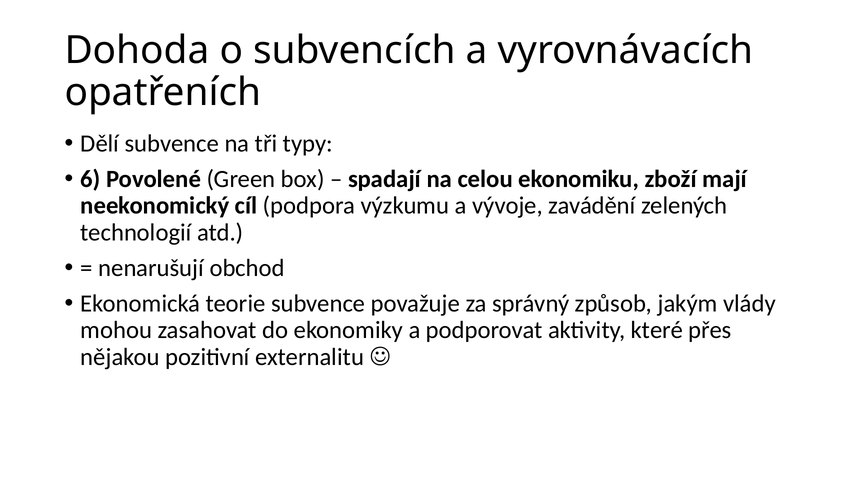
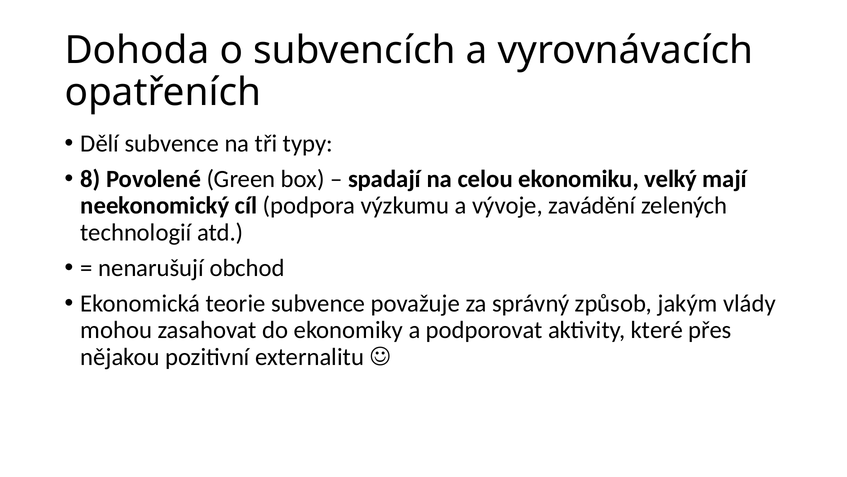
6: 6 -> 8
zboží: zboží -> velký
